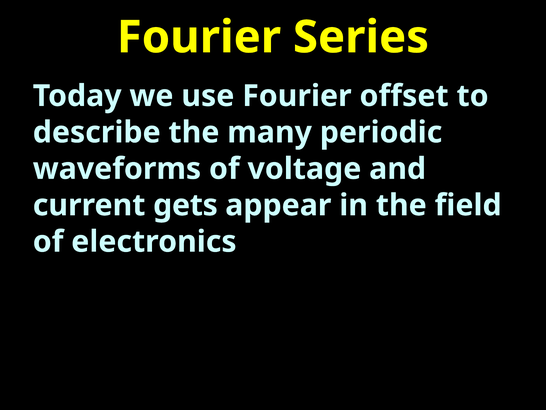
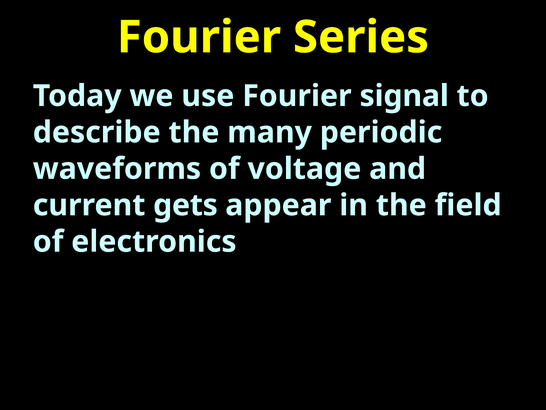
offset: offset -> signal
